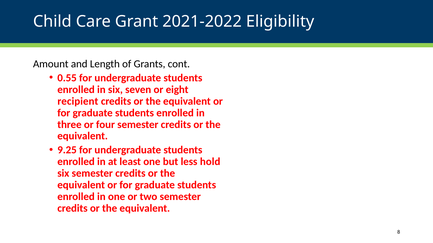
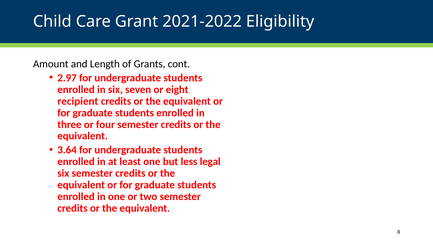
0.55: 0.55 -> 2.97
9.25: 9.25 -> 3.64
hold: hold -> legal
